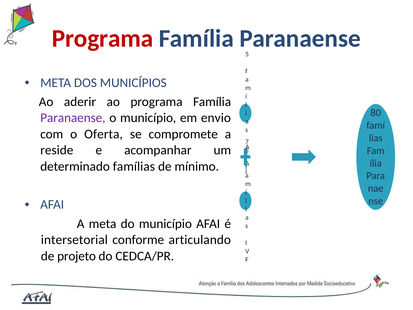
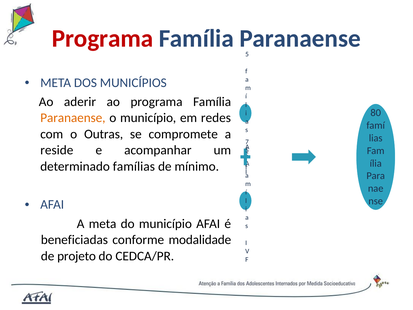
Paranaense at (73, 118) colour: purple -> orange
envio: envio -> redes
Oferta: Oferta -> Outras
intersetorial: intersetorial -> beneficiadas
articulando: articulando -> modalidade
